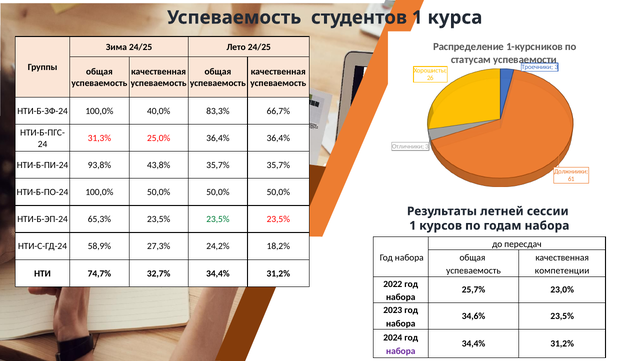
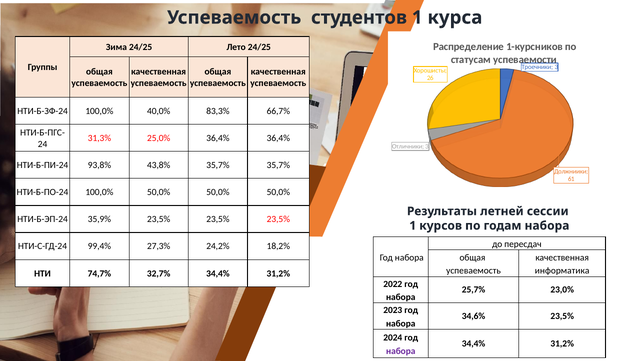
65,3%: 65,3% -> 35,9%
23,5% at (218, 219) colour: green -> black
58,9%: 58,9% -> 99,4%
компетенции: компетенции -> информатика
